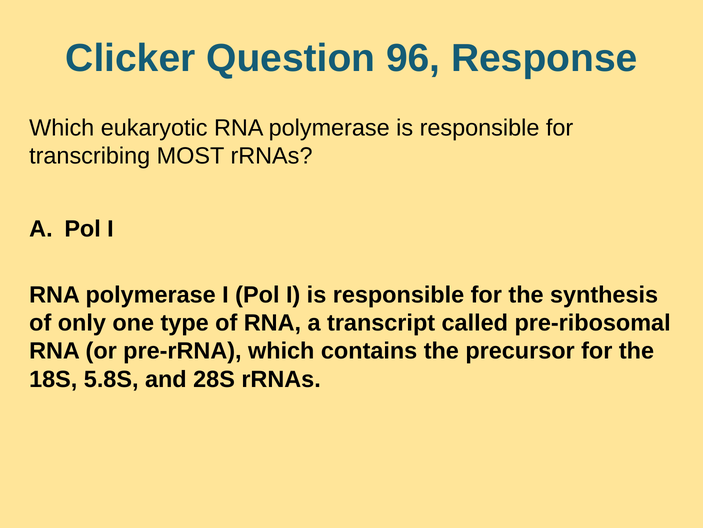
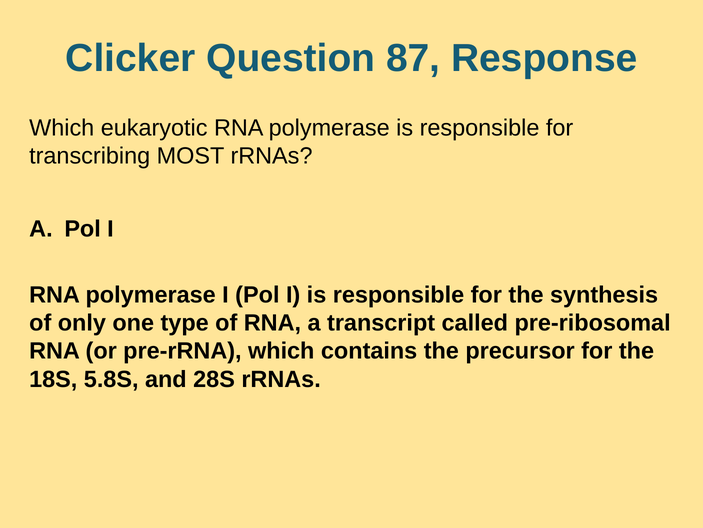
96: 96 -> 87
